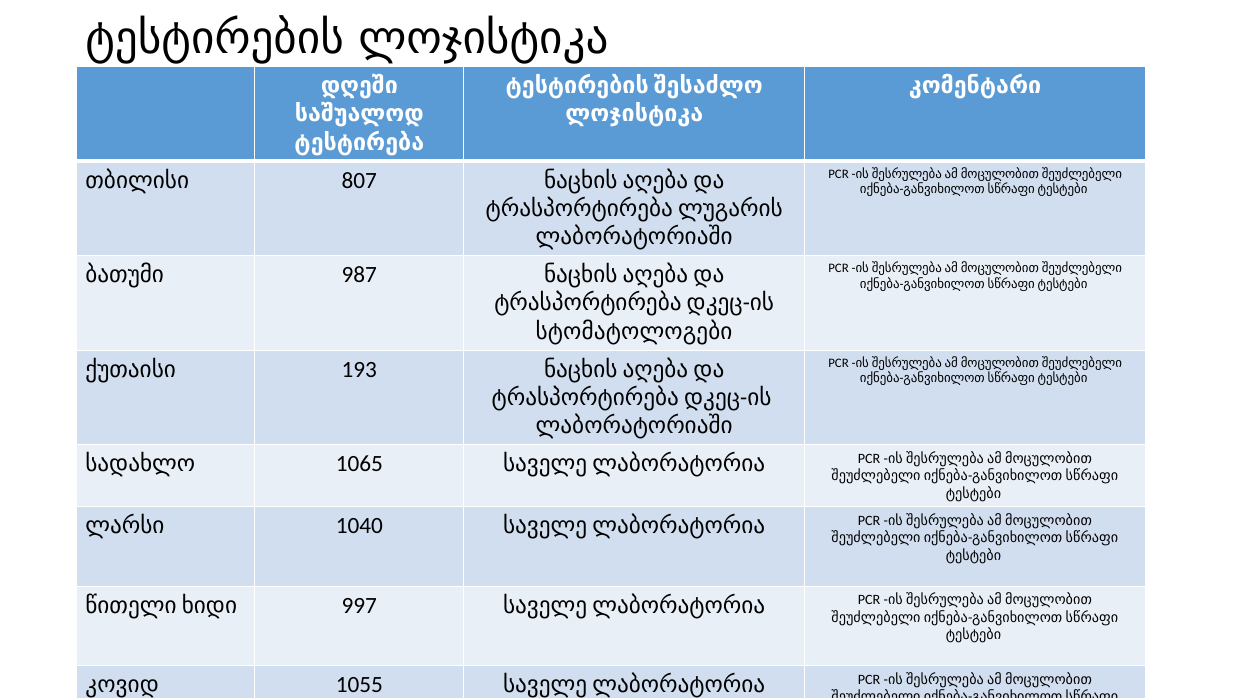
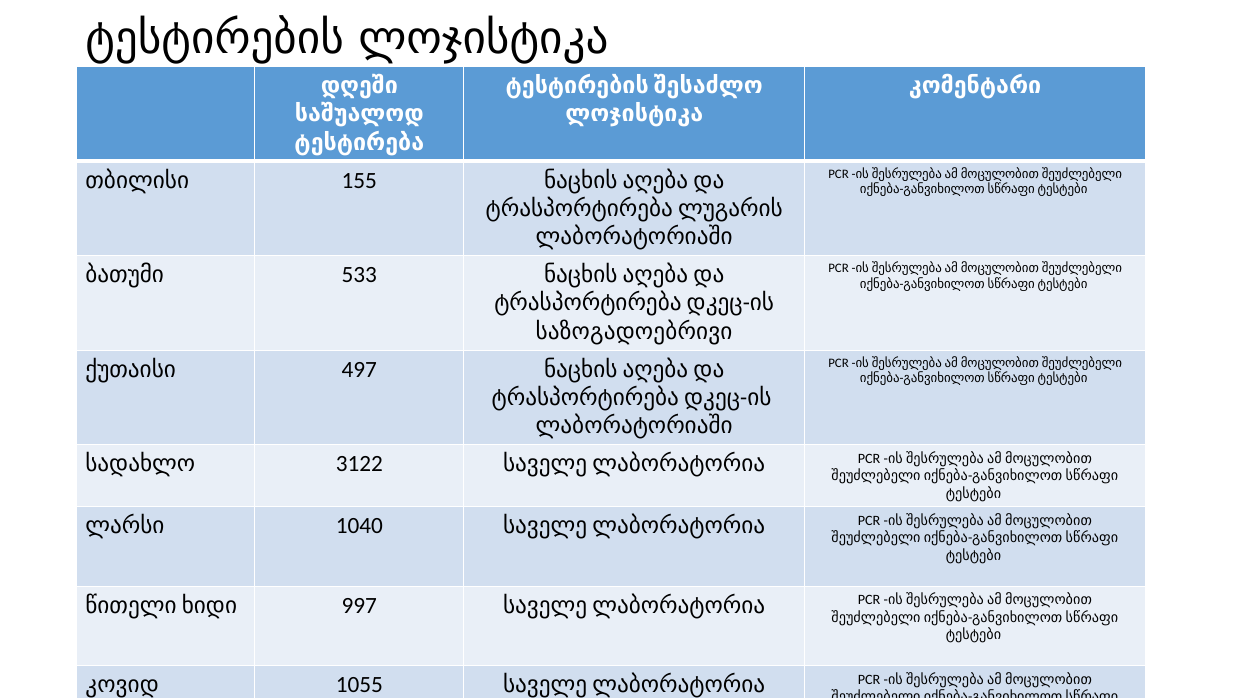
807: 807 -> 155
987: 987 -> 533
სტომატოლოგები: სტომატოლოგები -> საზოგადოებრივი
193: 193 -> 497
1065: 1065 -> 3122
